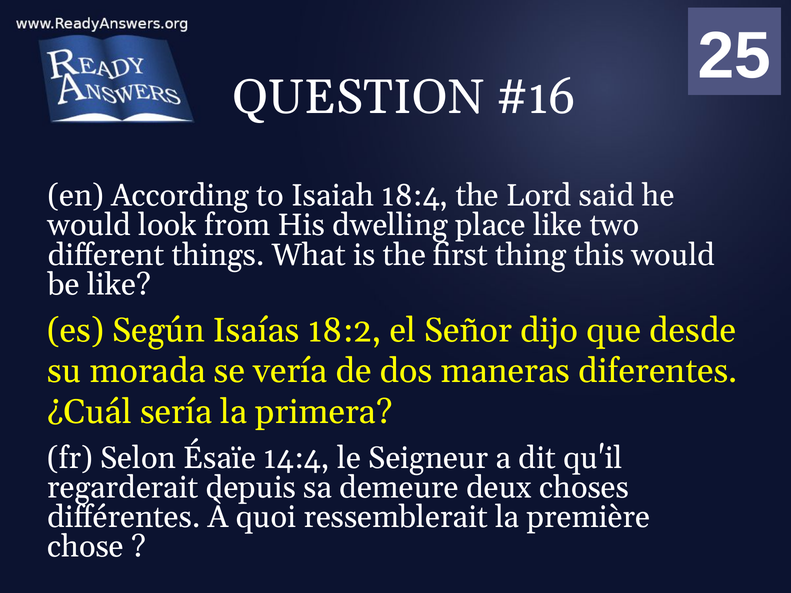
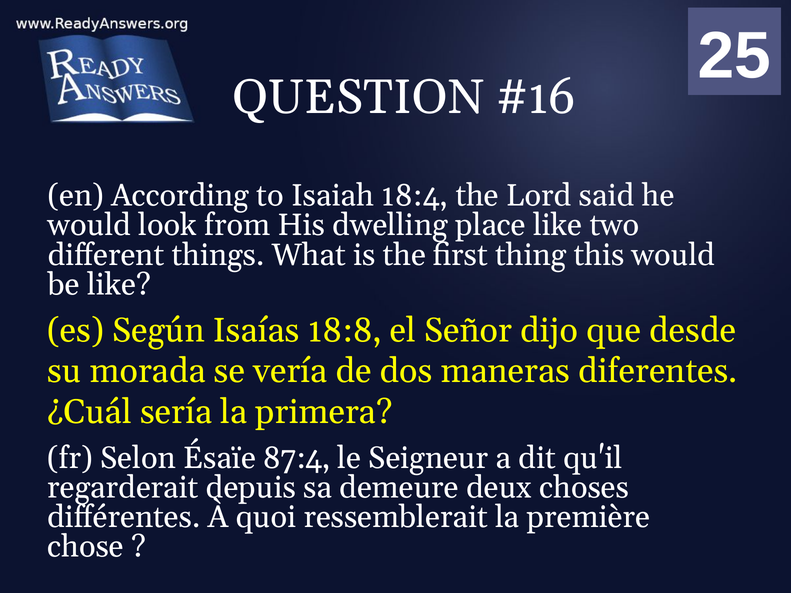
18:2: 18:2 -> 18:8
14:4: 14:4 -> 87:4
